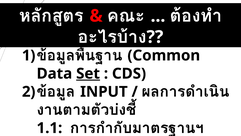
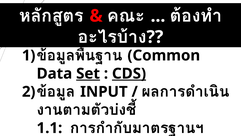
CDS underline: none -> present
